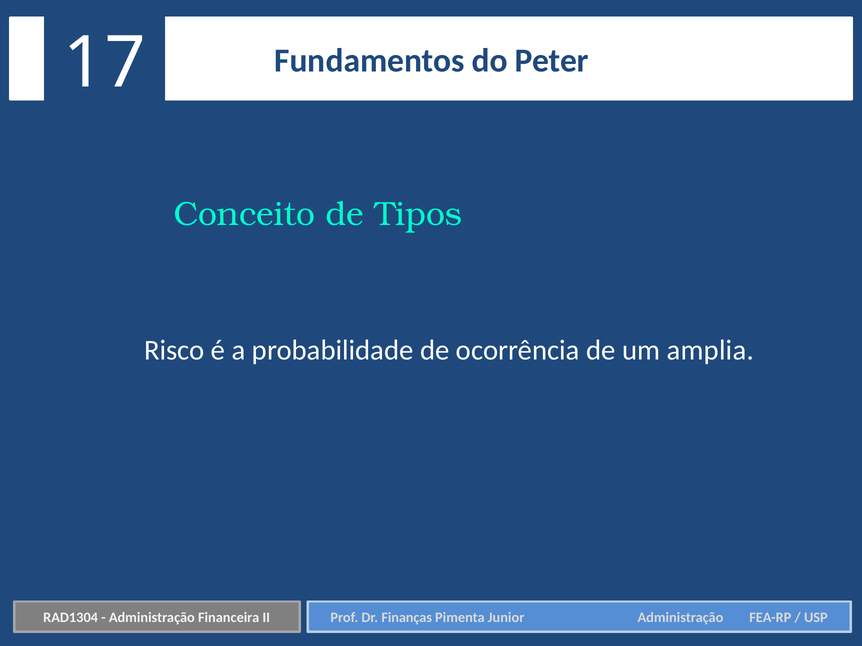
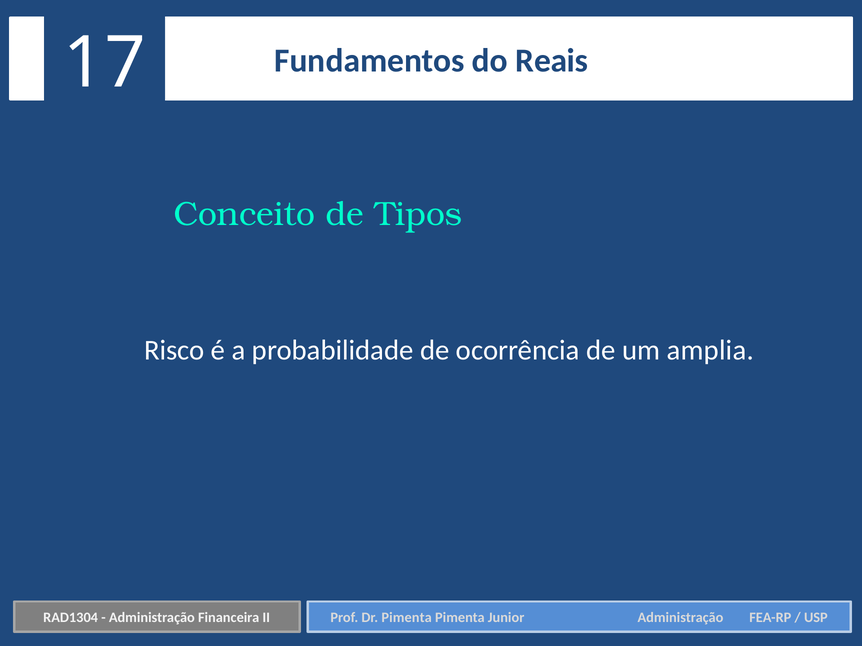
Peter: Peter -> Reais
Dr Finanças: Finanças -> Pimenta
